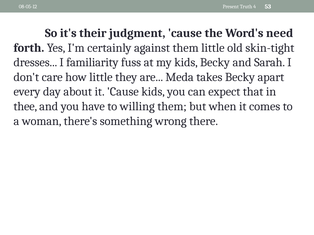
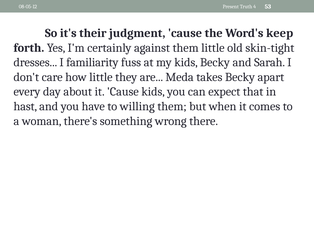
need: need -> keep
thee: thee -> hast
